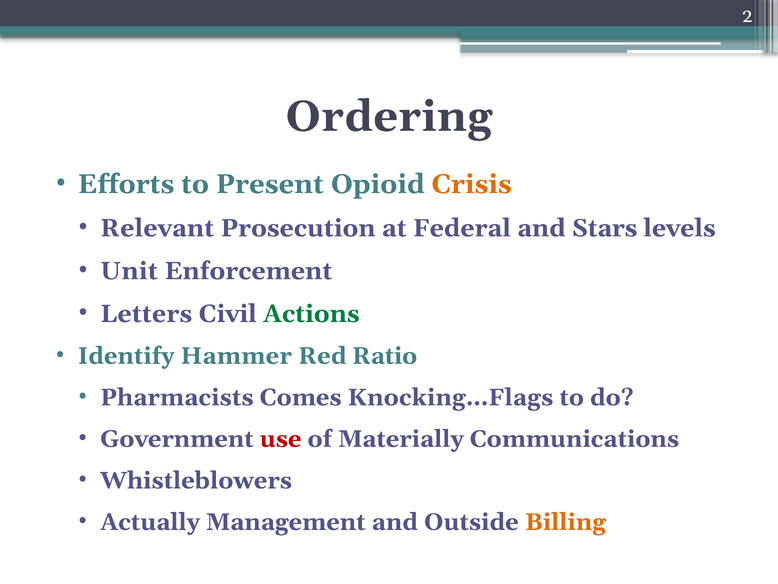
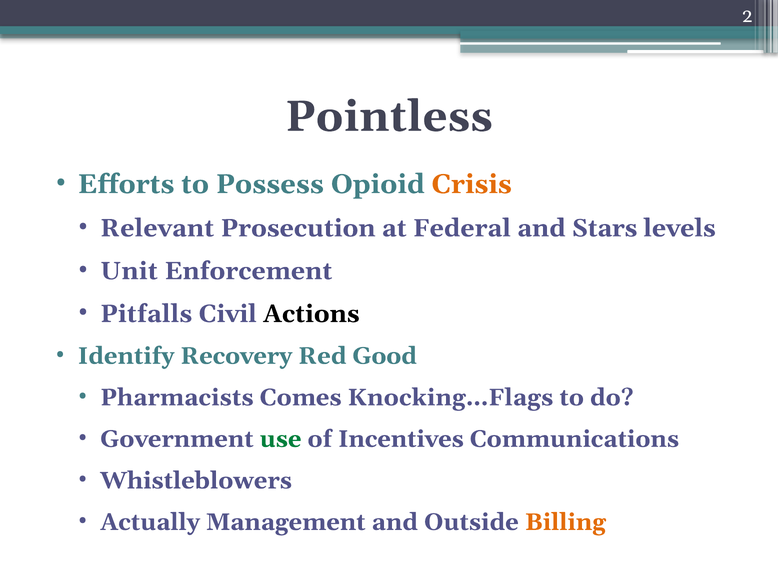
Ordering: Ordering -> Pointless
Present: Present -> Possess
Letters: Letters -> Pitfalls
Actions colour: green -> black
Hammer: Hammer -> Recovery
Ratio: Ratio -> Good
use colour: red -> green
Materially: Materially -> Incentives
